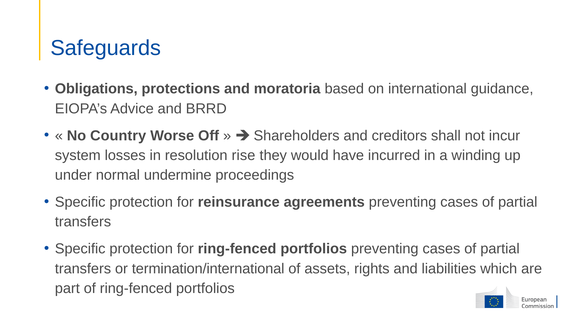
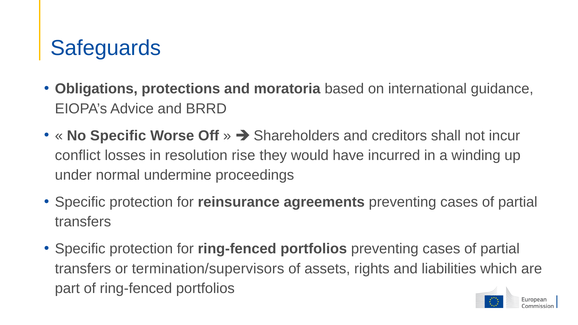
No Country: Country -> Specific
system: system -> conflict
termination/international: termination/international -> termination/supervisors
